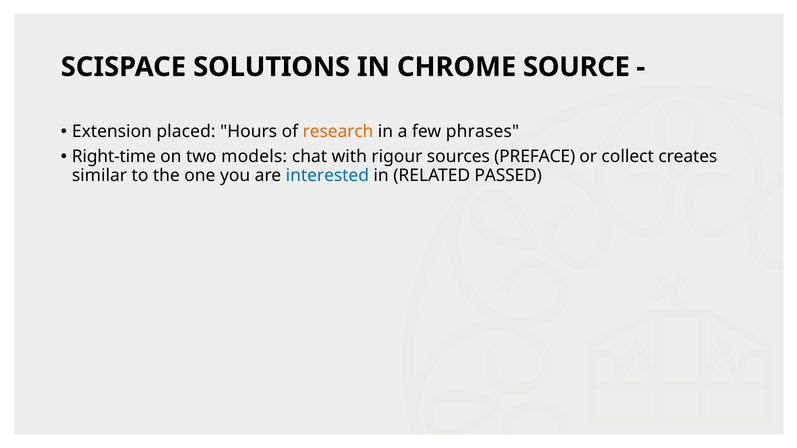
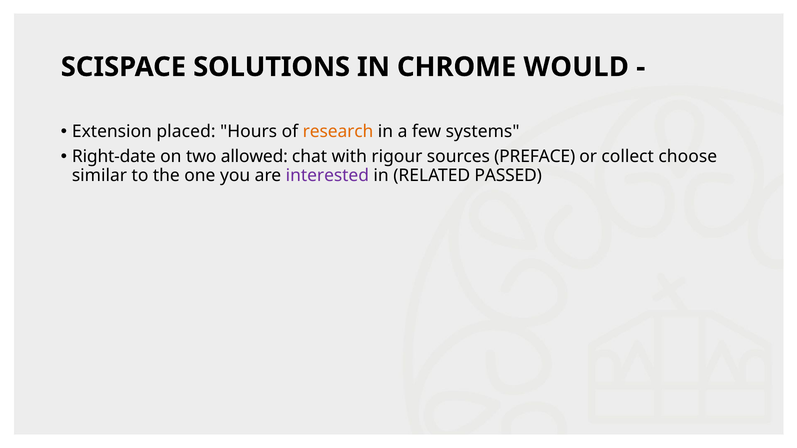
SOURCE: SOURCE -> WOULD
phrases: phrases -> systems
Right-time: Right-time -> Right-date
models: models -> allowed
creates: creates -> choose
interested colour: blue -> purple
